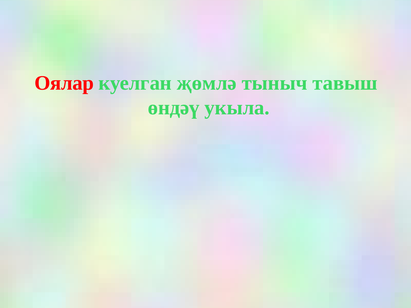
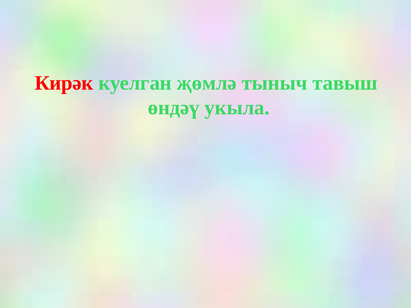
Оялар: Оялар -> Кирәк
